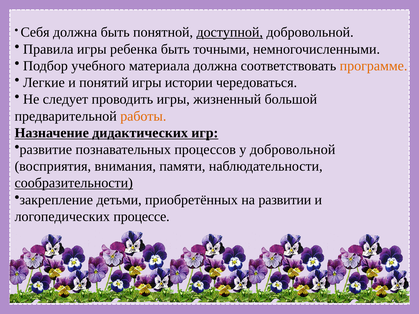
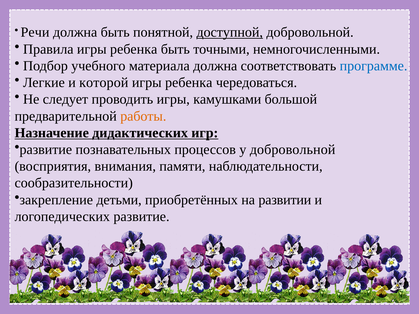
Себя: Себя -> Речи
программе colour: orange -> blue
понятий: понятий -> которой
истории at (189, 83): истории -> ребенка
жизненный: жизненный -> камушками
сообразительности underline: present -> none
логопедических процессе: процессе -> развитие
